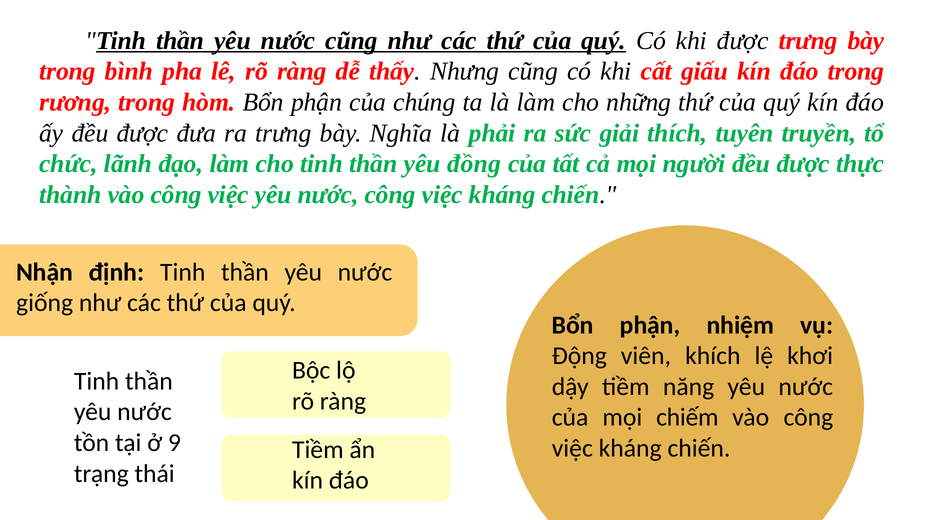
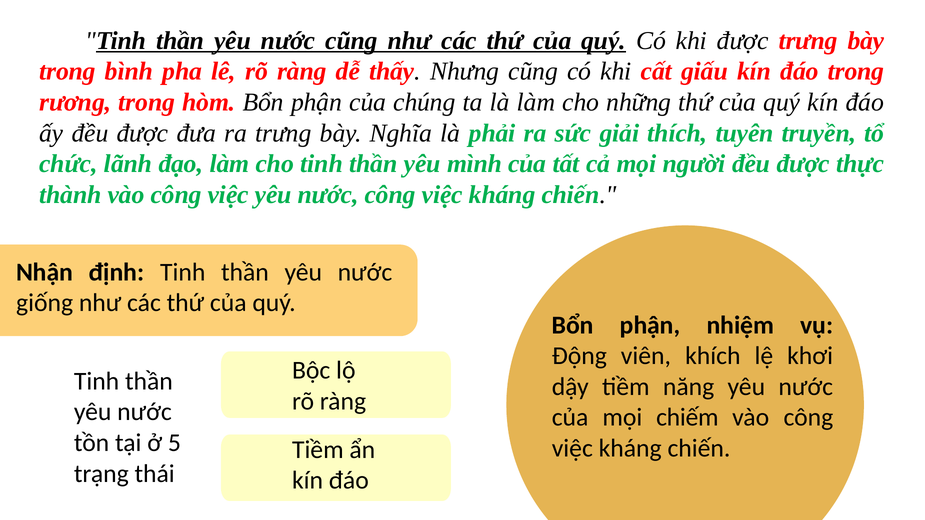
đồng: đồng -> mình
9: 9 -> 5
